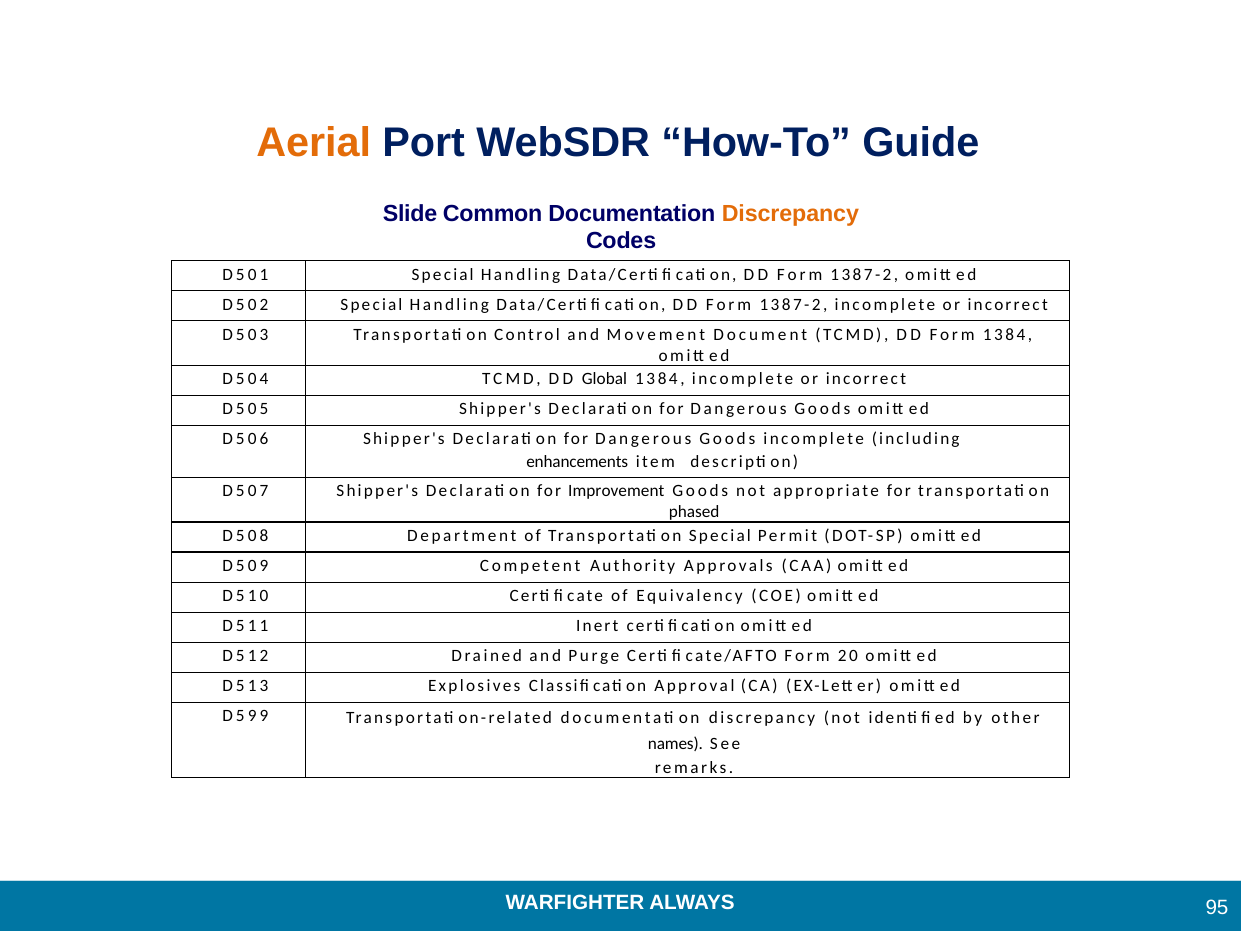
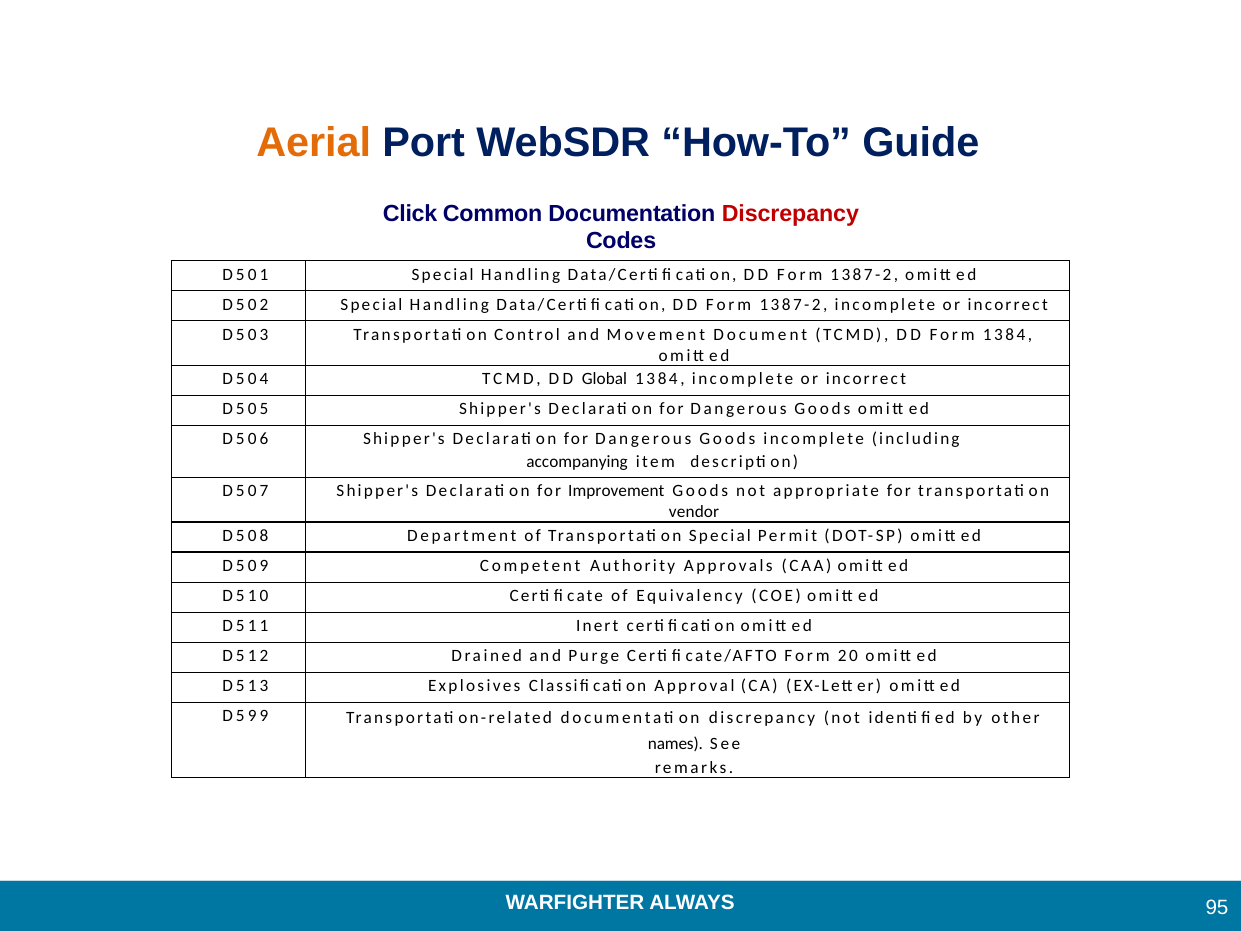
Slide: Slide -> Click
Discrepancy at (790, 213) colour: orange -> red
enhancements: enhancements -> accompanying
phased: phased -> vendor
